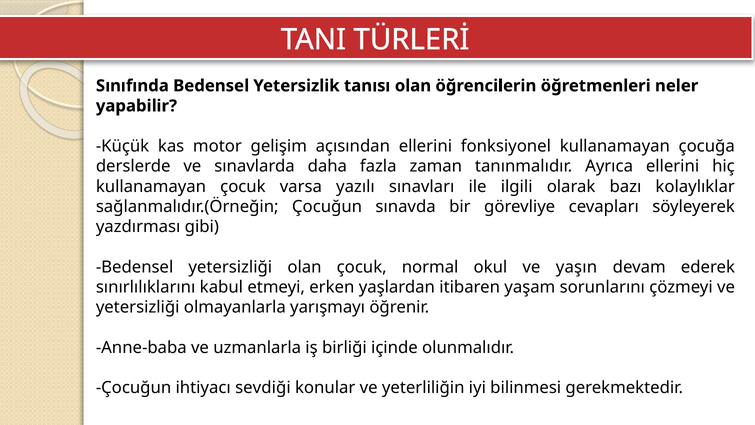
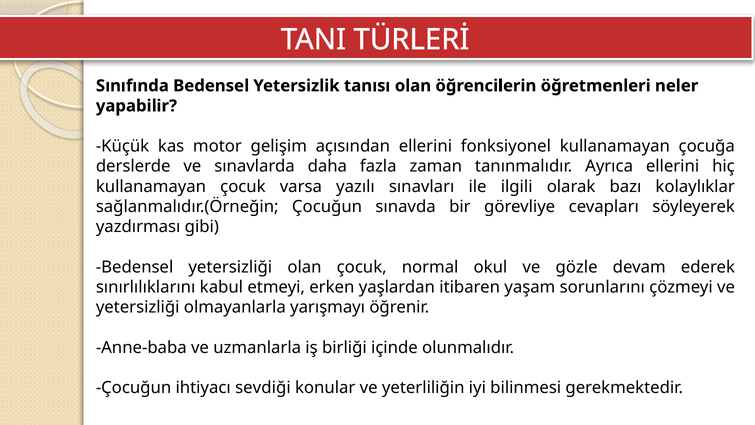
yaşın: yaşın -> gözle
